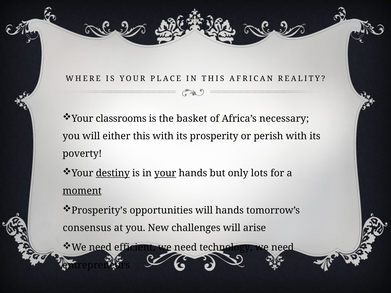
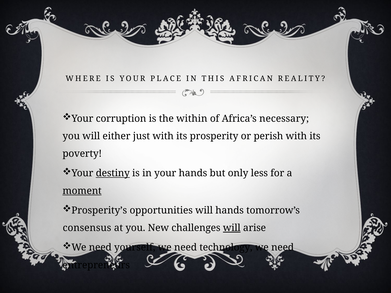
classrooms: classrooms -> corruption
basket: basket -> within
either this: this -> just
your at (165, 173) underline: present -> none
lots: lots -> less
will at (232, 228) underline: none -> present
efficient: efficient -> yourself
